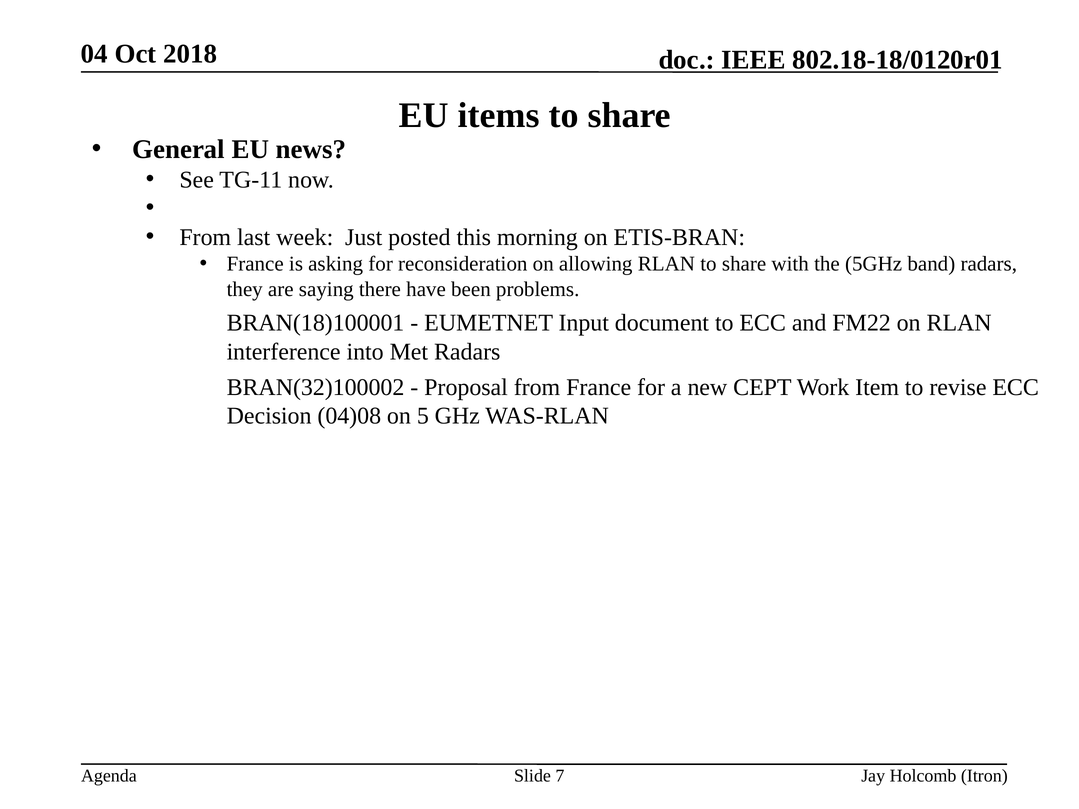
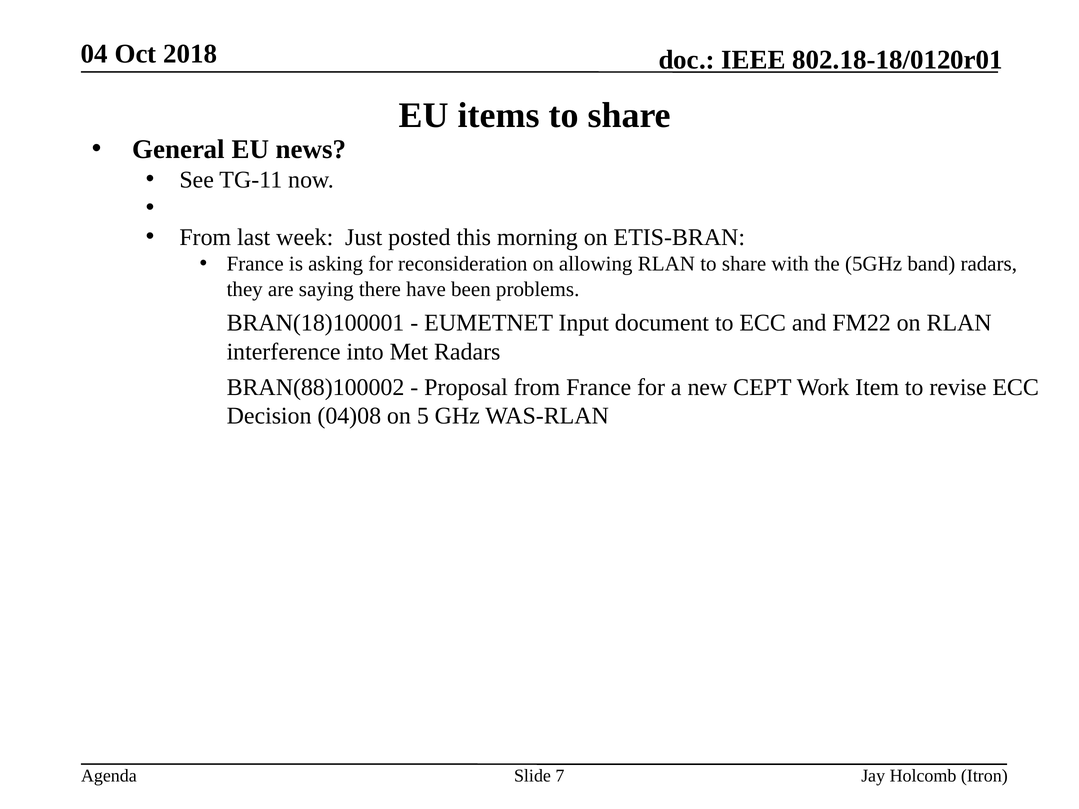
BRAN(32)100002: BRAN(32)100002 -> BRAN(88)100002
